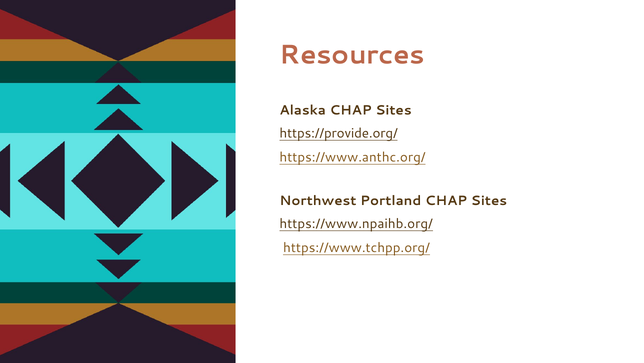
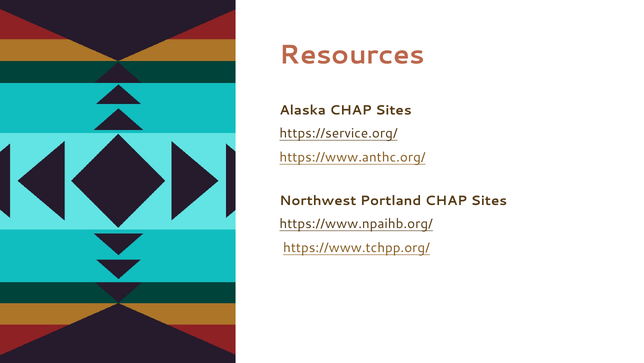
https://provide.org/: https://provide.org/ -> https://service.org/
